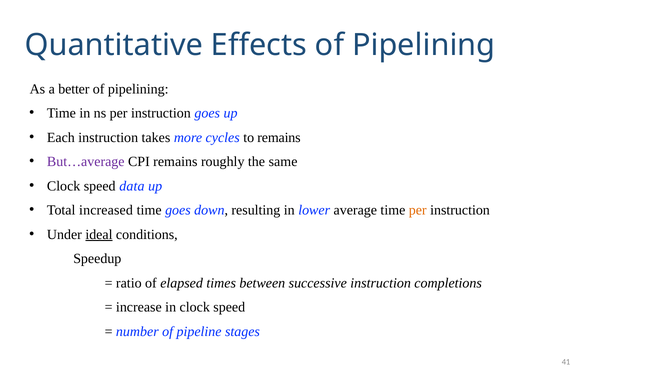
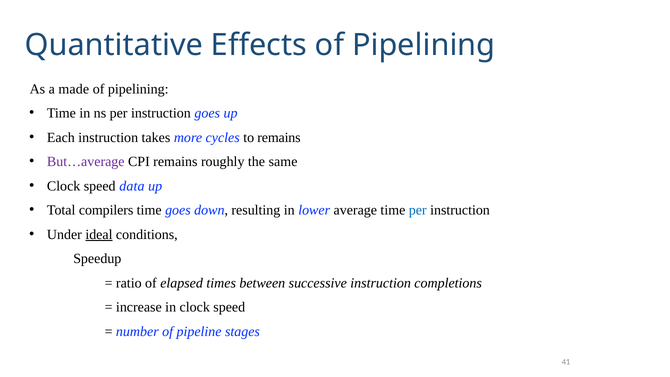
better: better -> made
increased: increased -> compilers
per at (418, 210) colour: orange -> blue
